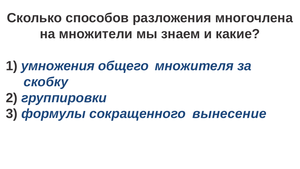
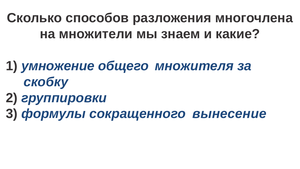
умножения: умножения -> умножение
